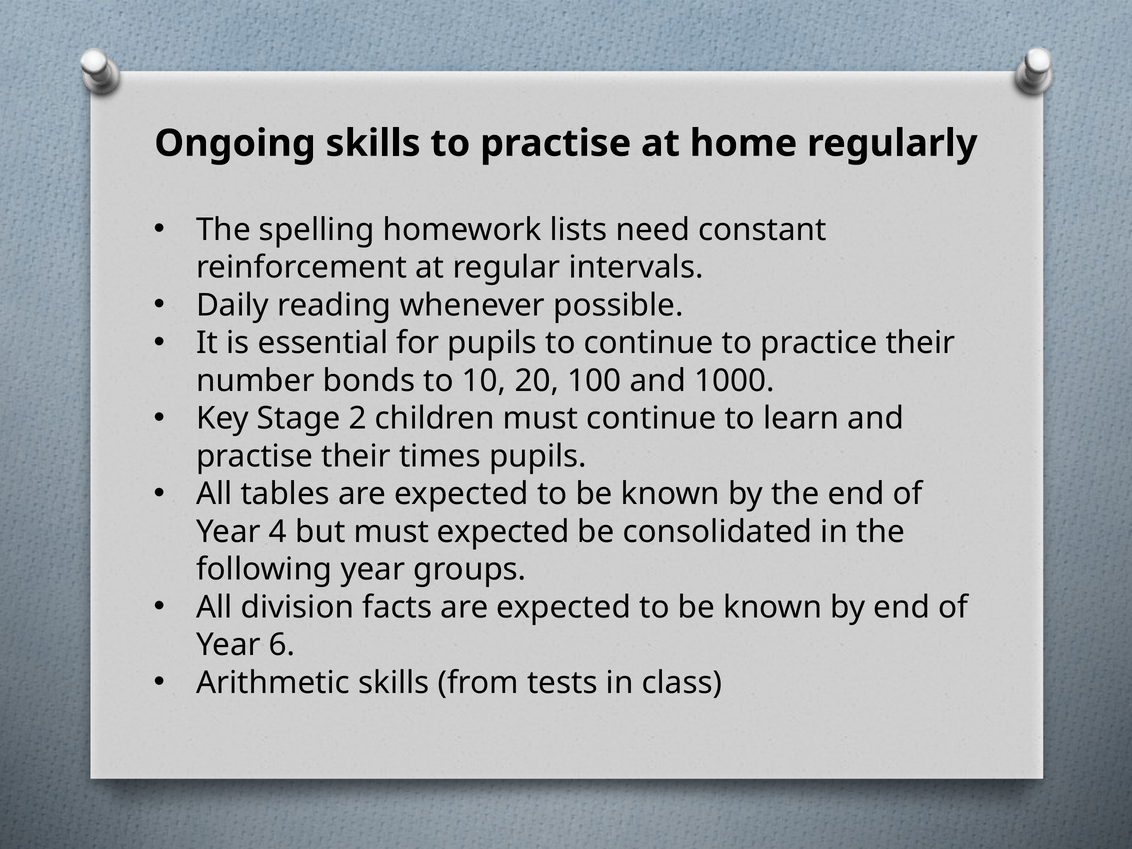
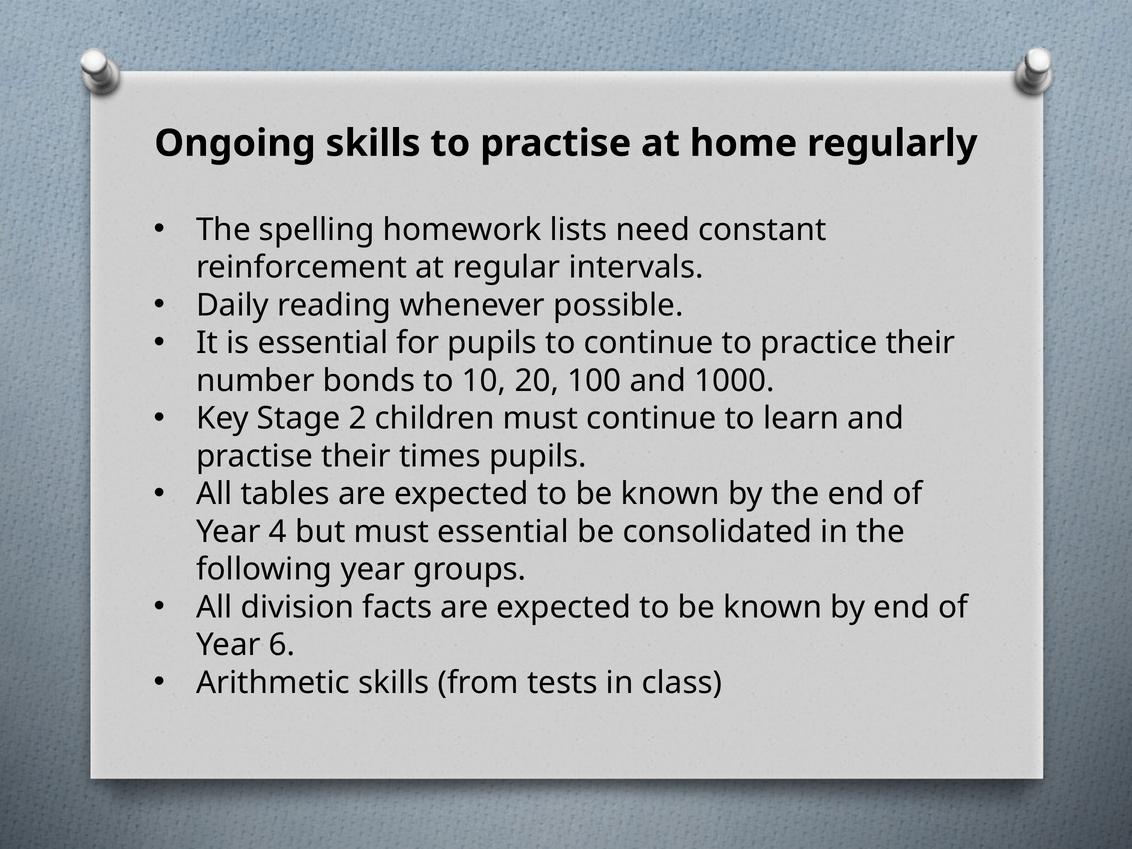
must expected: expected -> essential
